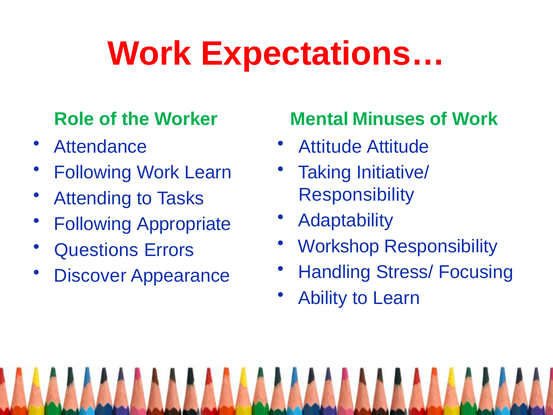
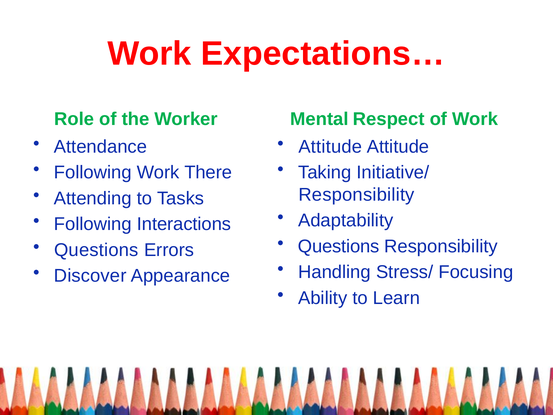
Minuses: Minuses -> Respect
Work Learn: Learn -> There
Appropriate: Appropriate -> Interactions
Workshop at (339, 246): Workshop -> Questions
